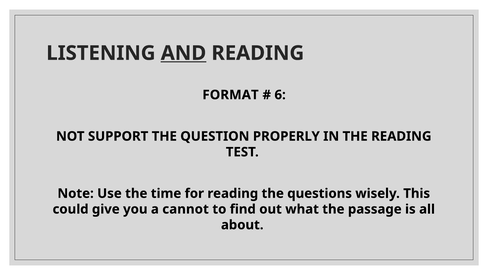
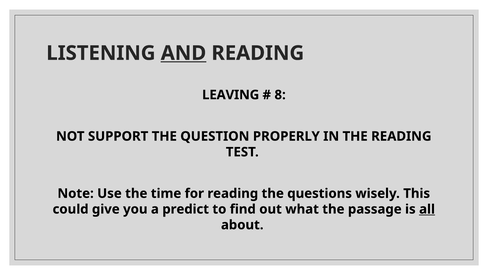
FORMAT: FORMAT -> LEAVING
6: 6 -> 8
cannot: cannot -> predict
all underline: none -> present
